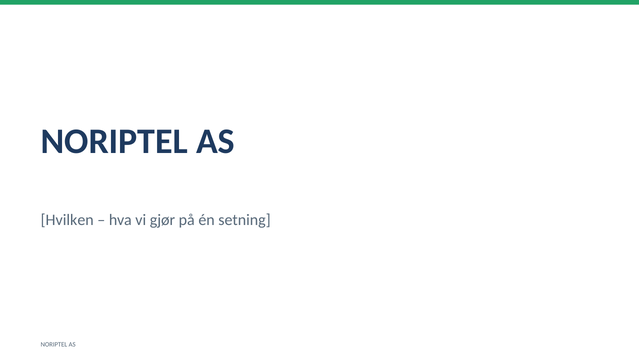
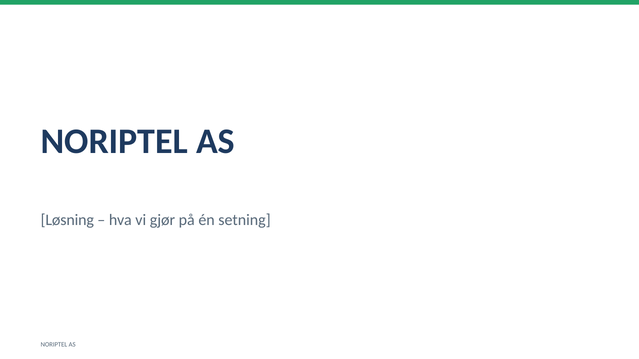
Hvilken: Hvilken -> Løsning
